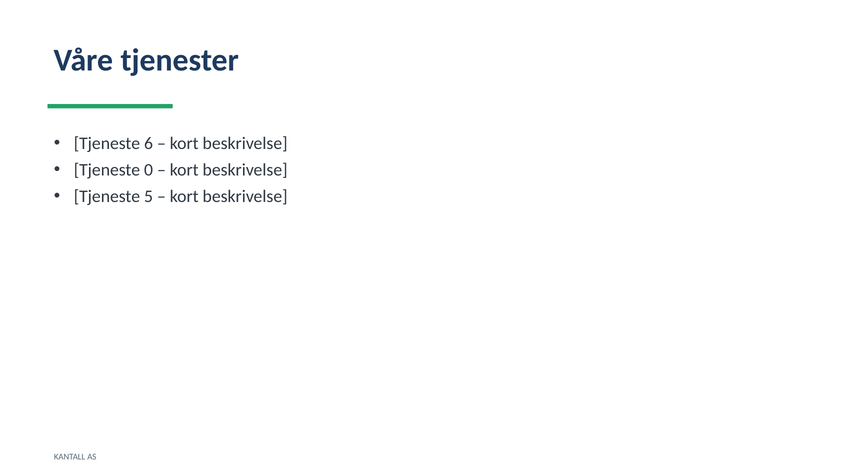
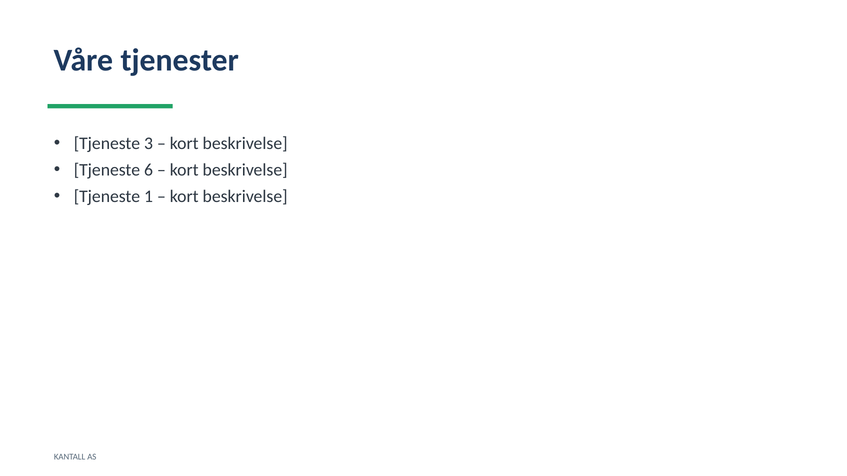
6: 6 -> 3
0: 0 -> 6
5: 5 -> 1
